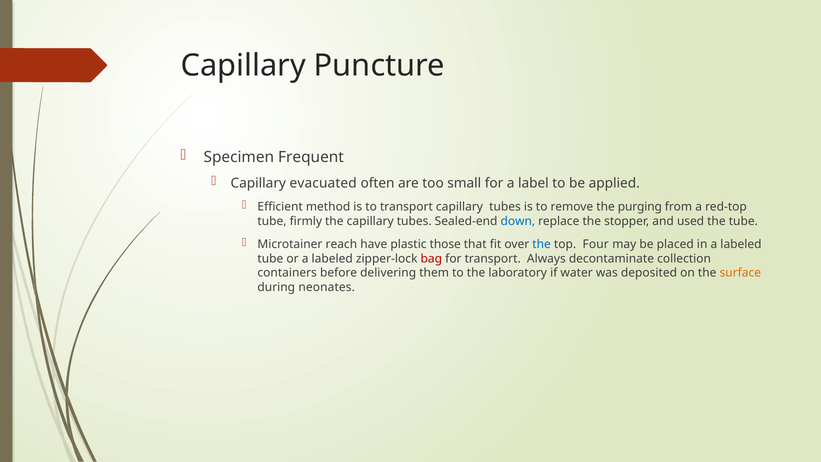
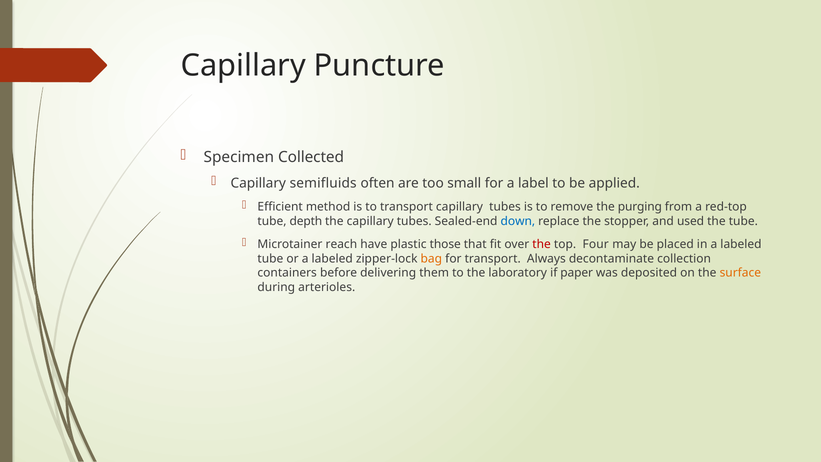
Frequent: Frequent -> Collected
evacuated: evacuated -> semifluids
firmly: firmly -> depth
the at (542, 244) colour: blue -> red
bag colour: red -> orange
water: water -> paper
neonates: neonates -> arterioles
